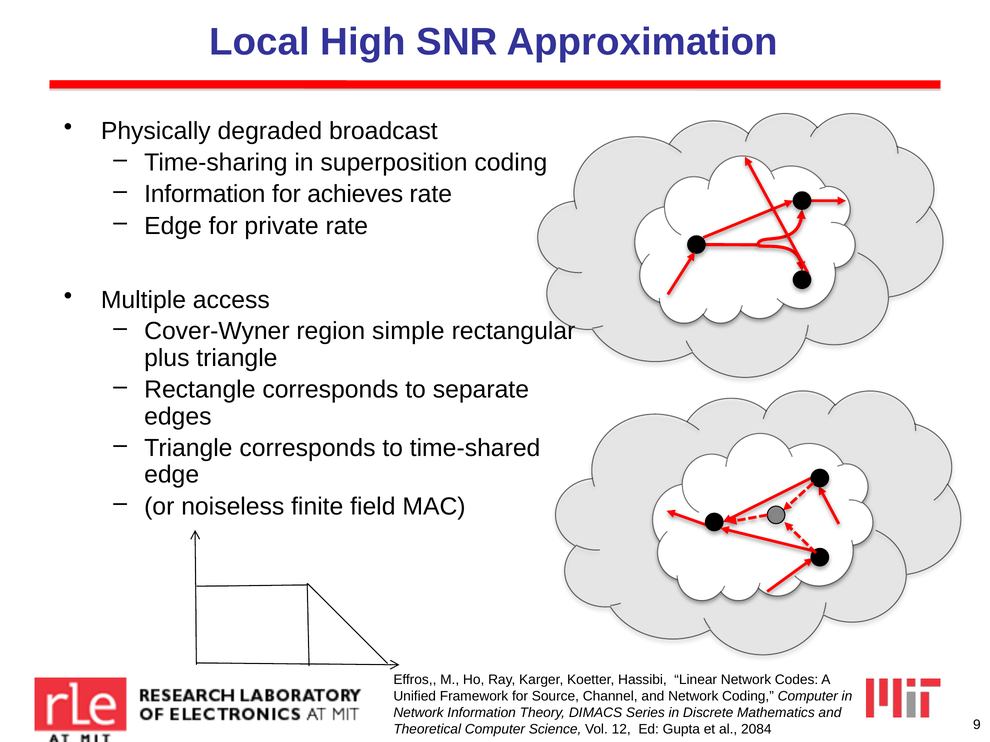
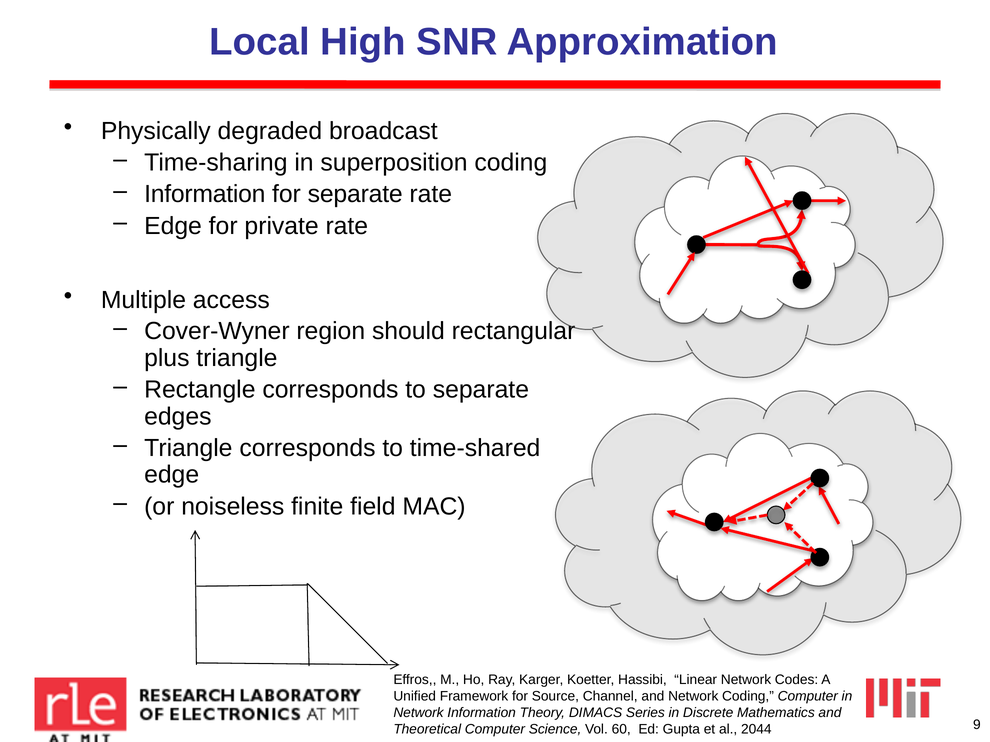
for achieves: achieves -> separate
simple: simple -> should
12: 12 -> 60
2084: 2084 -> 2044
